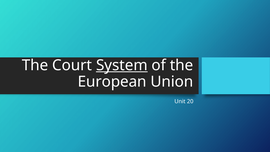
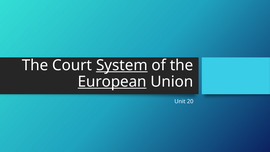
European underline: none -> present
